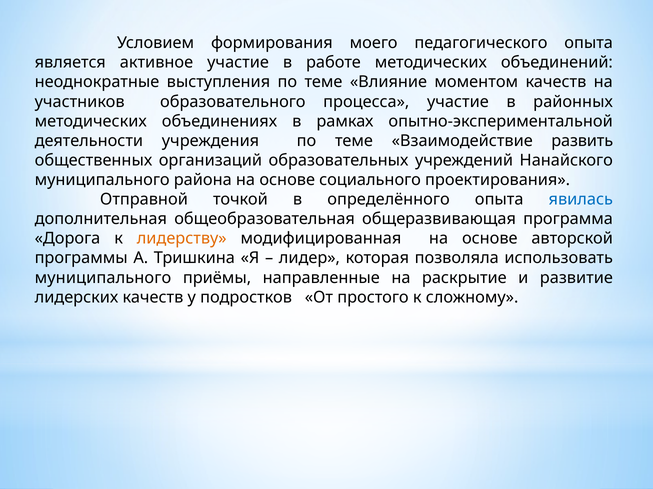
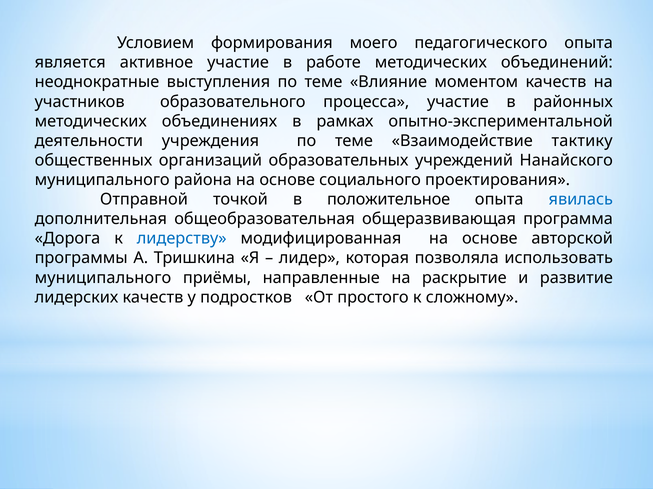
развить: развить -> тактику
определённого: определённого -> положительное
лидерству colour: orange -> blue
